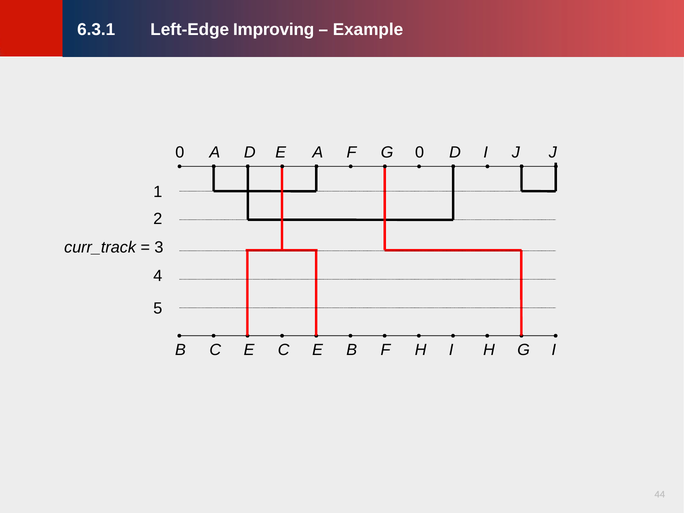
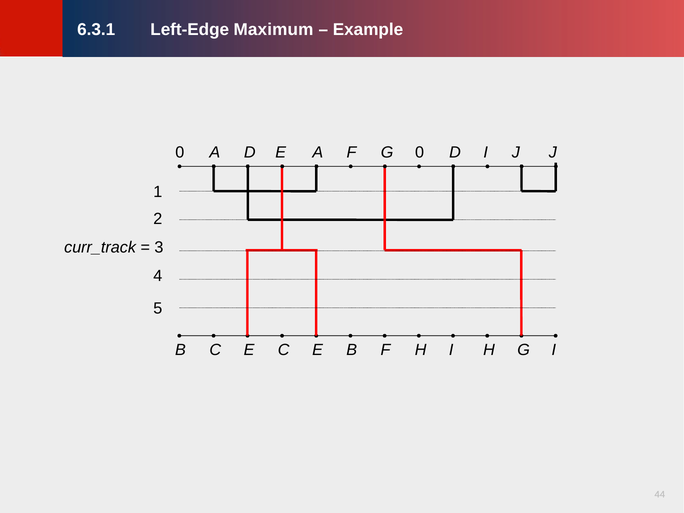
Improving: Improving -> Maximum
